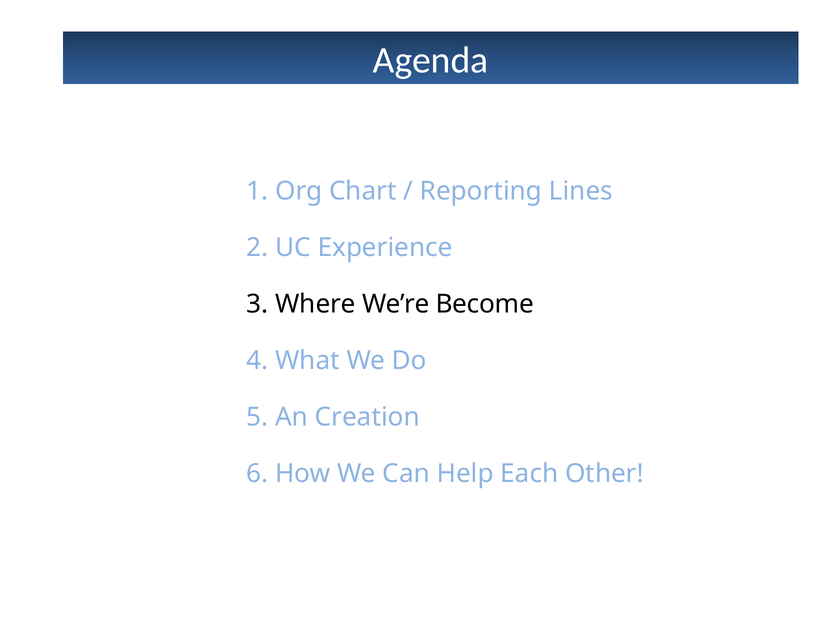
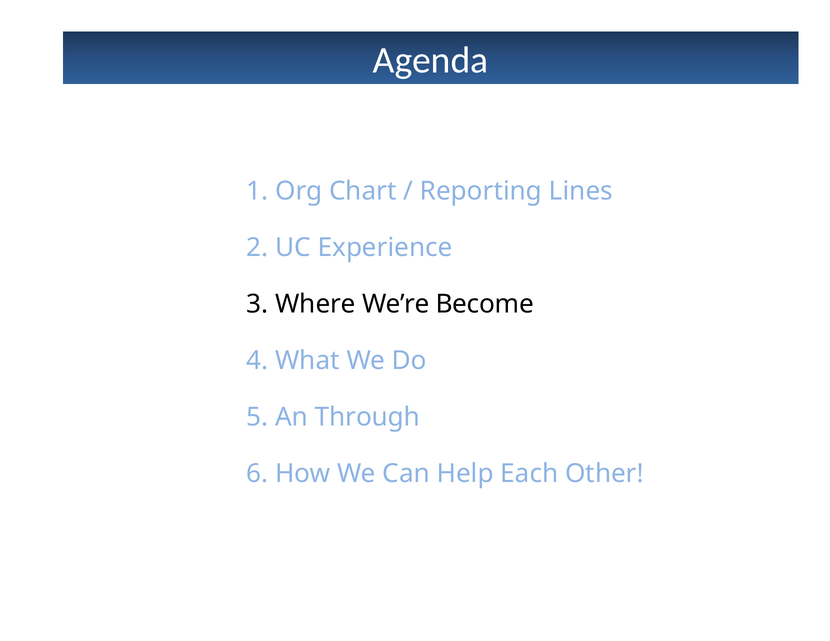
Creation: Creation -> Through
